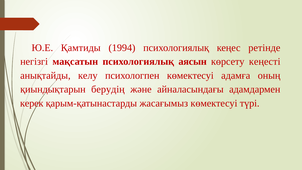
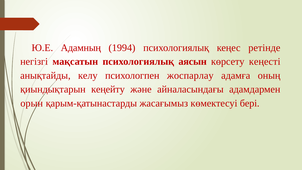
Қамтиды: Қамтиды -> Адамның
психологпен көмектесуі: көмектесуі -> жоспарлау
берудің: берудің -> кеңейту
керек: керек -> орын
түрі: түрі -> бері
